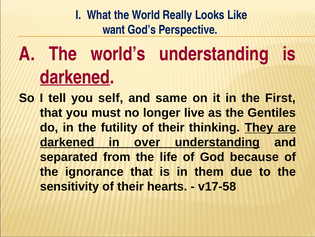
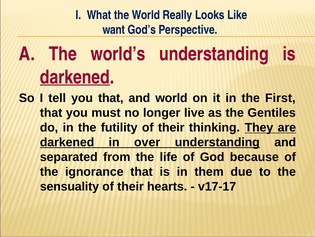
you self: self -> that
and same: same -> world
sensitivity: sensitivity -> sensuality
v17-58: v17-58 -> v17-17
